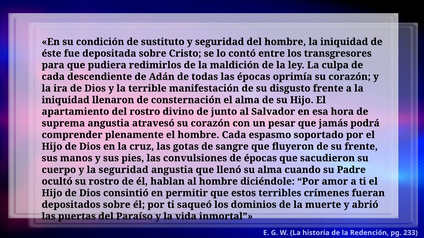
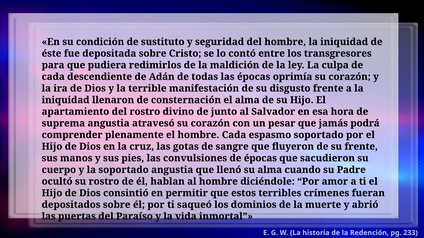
la seguridad: seguridad -> soportado
